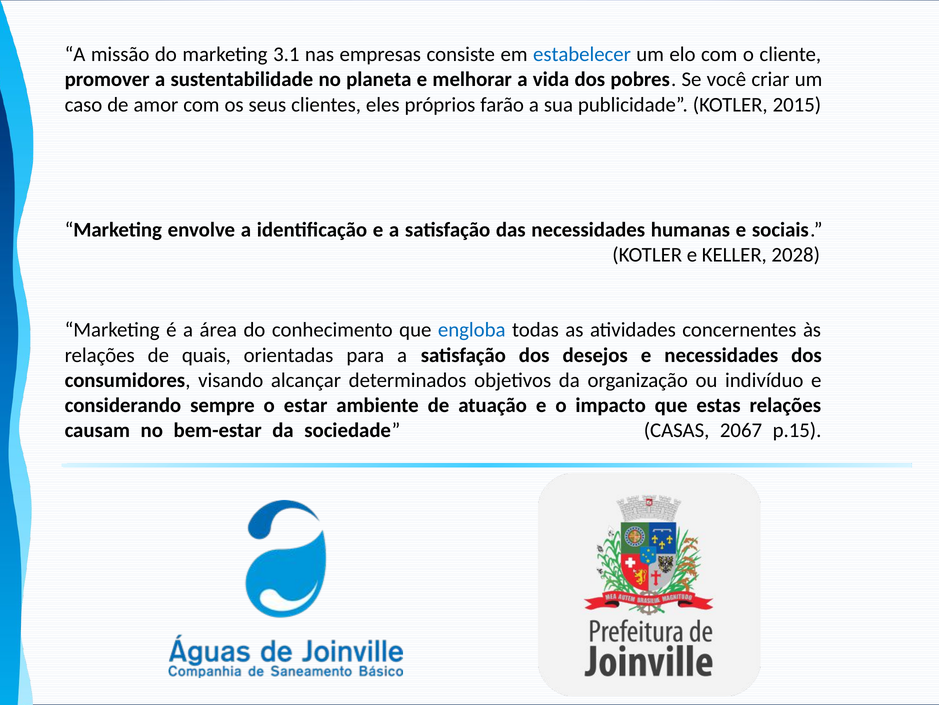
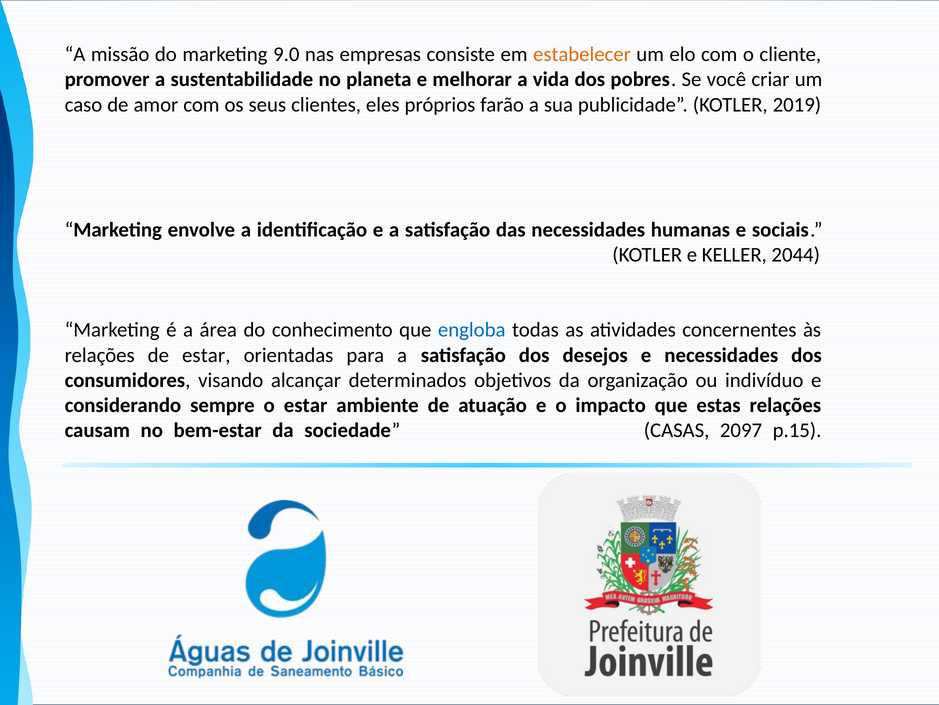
3.1: 3.1 -> 9.0
estabelecer colour: blue -> orange
2015: 2015 -> 2019
2028: 2028 -> 2044
de quais: quais -> estar
2067: 2067 -> 2097
